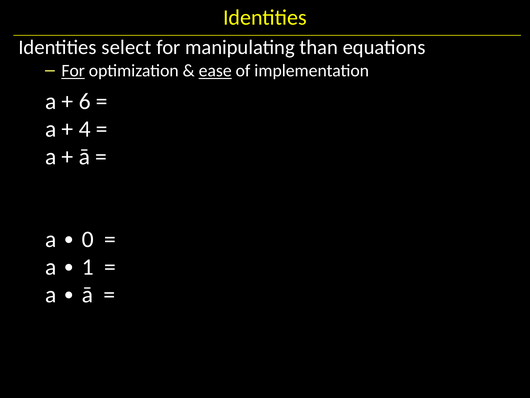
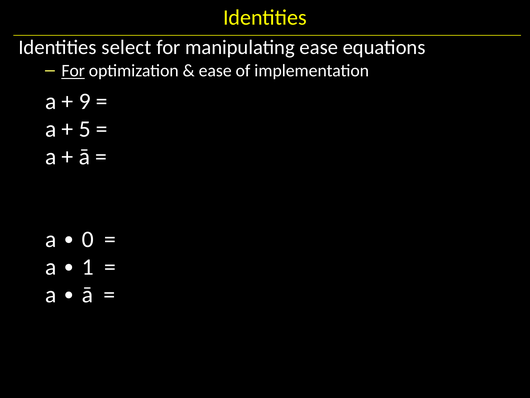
manipulating than: than -> ease
ease at (215, 71) underline: present -> none
6: 6 -> 9
4: 4 -> 5
